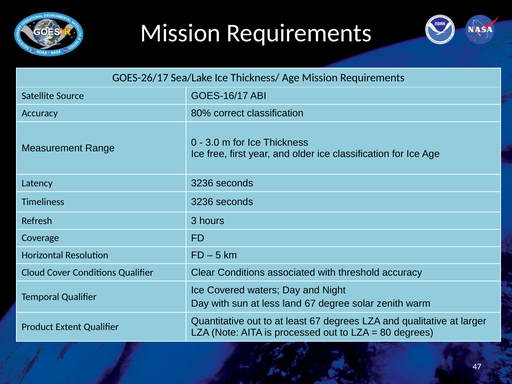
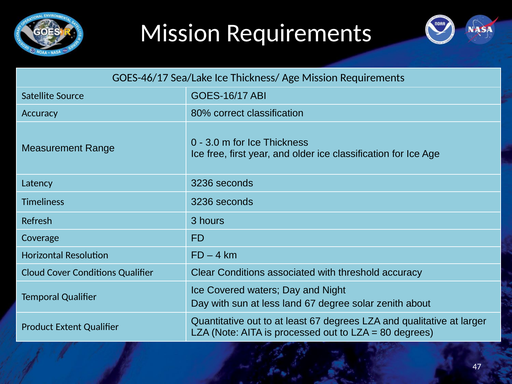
GOES-26/17: GOES-26/17 -> GOES-46/17
5: 5 -> 4
warm: warm -> about
